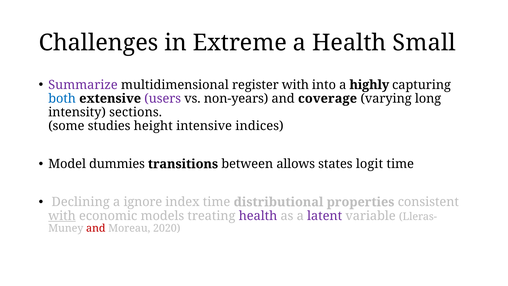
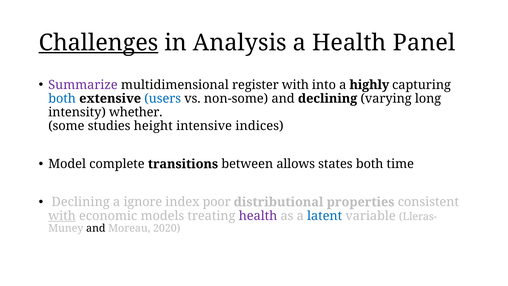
Challenges underline: none -> present
Extreme: Extreme -> Analysis
Small: Small -> Panel
users colour: purple -> blue
non-years: non-years -> non-some
and coverage: coverage -> declining
sections: sections -> whether
dummies: dummies -> complete
states logit: logit -> both
index time: time -> poor
latent colour: purple -> blue
and at (96, 228) colour: red -> black
